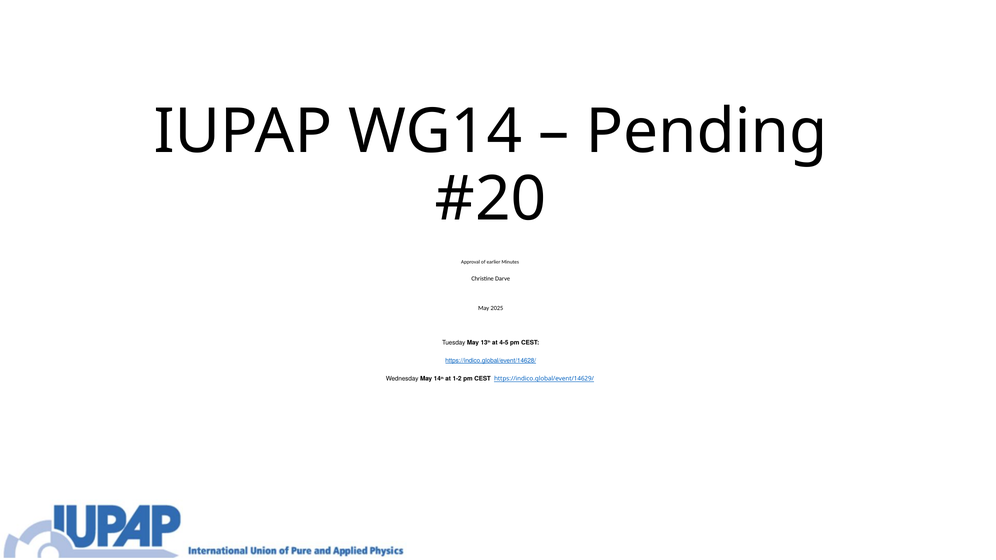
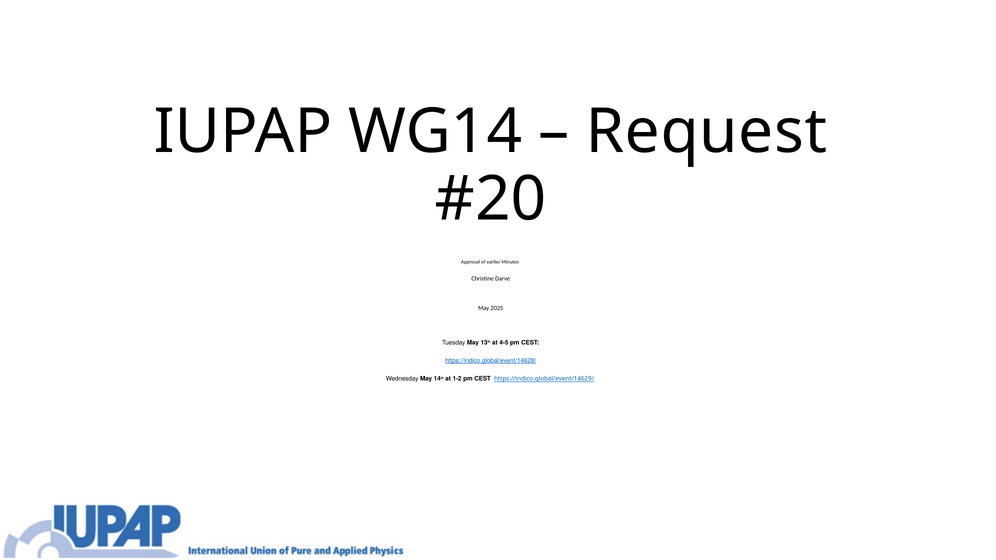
Pending: Pending -> Request
